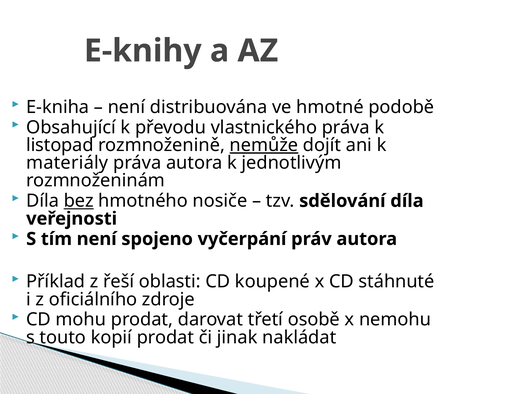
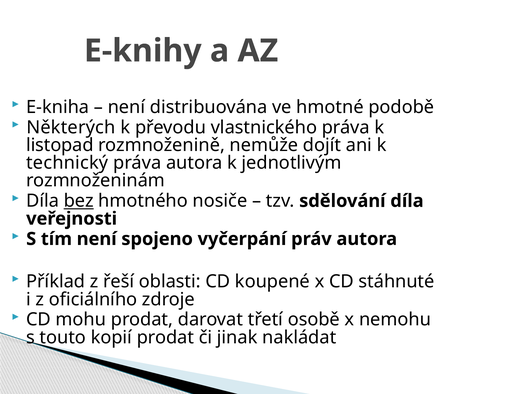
Obsahující: Obsahující -> Některých
nemůže underline: present -> none
materiály: materiály -> technický
